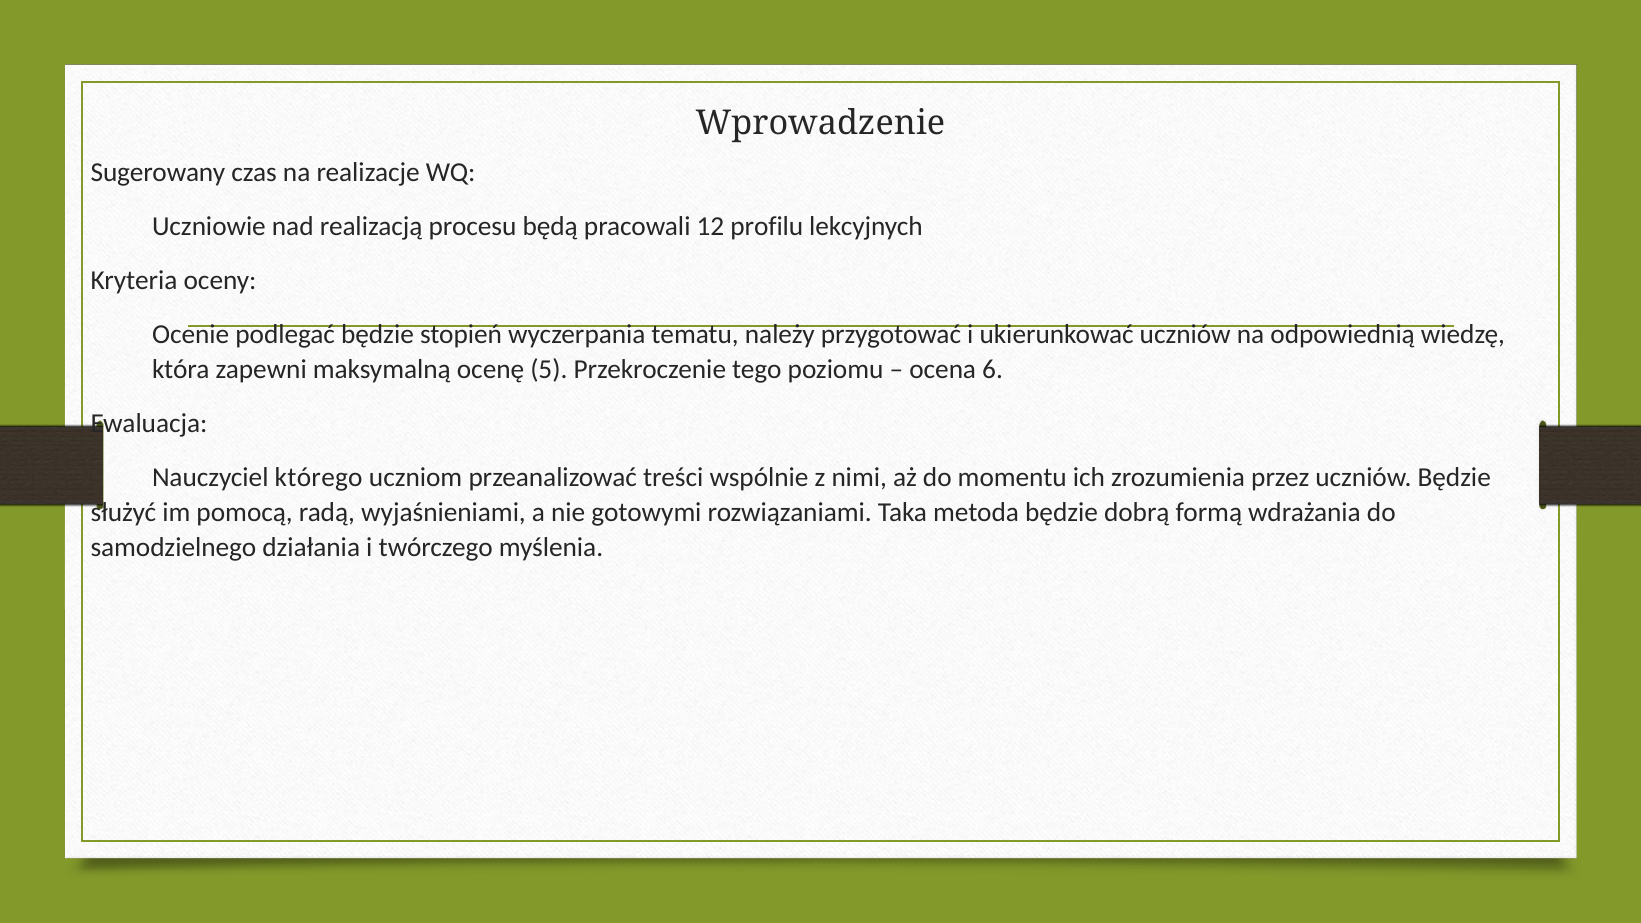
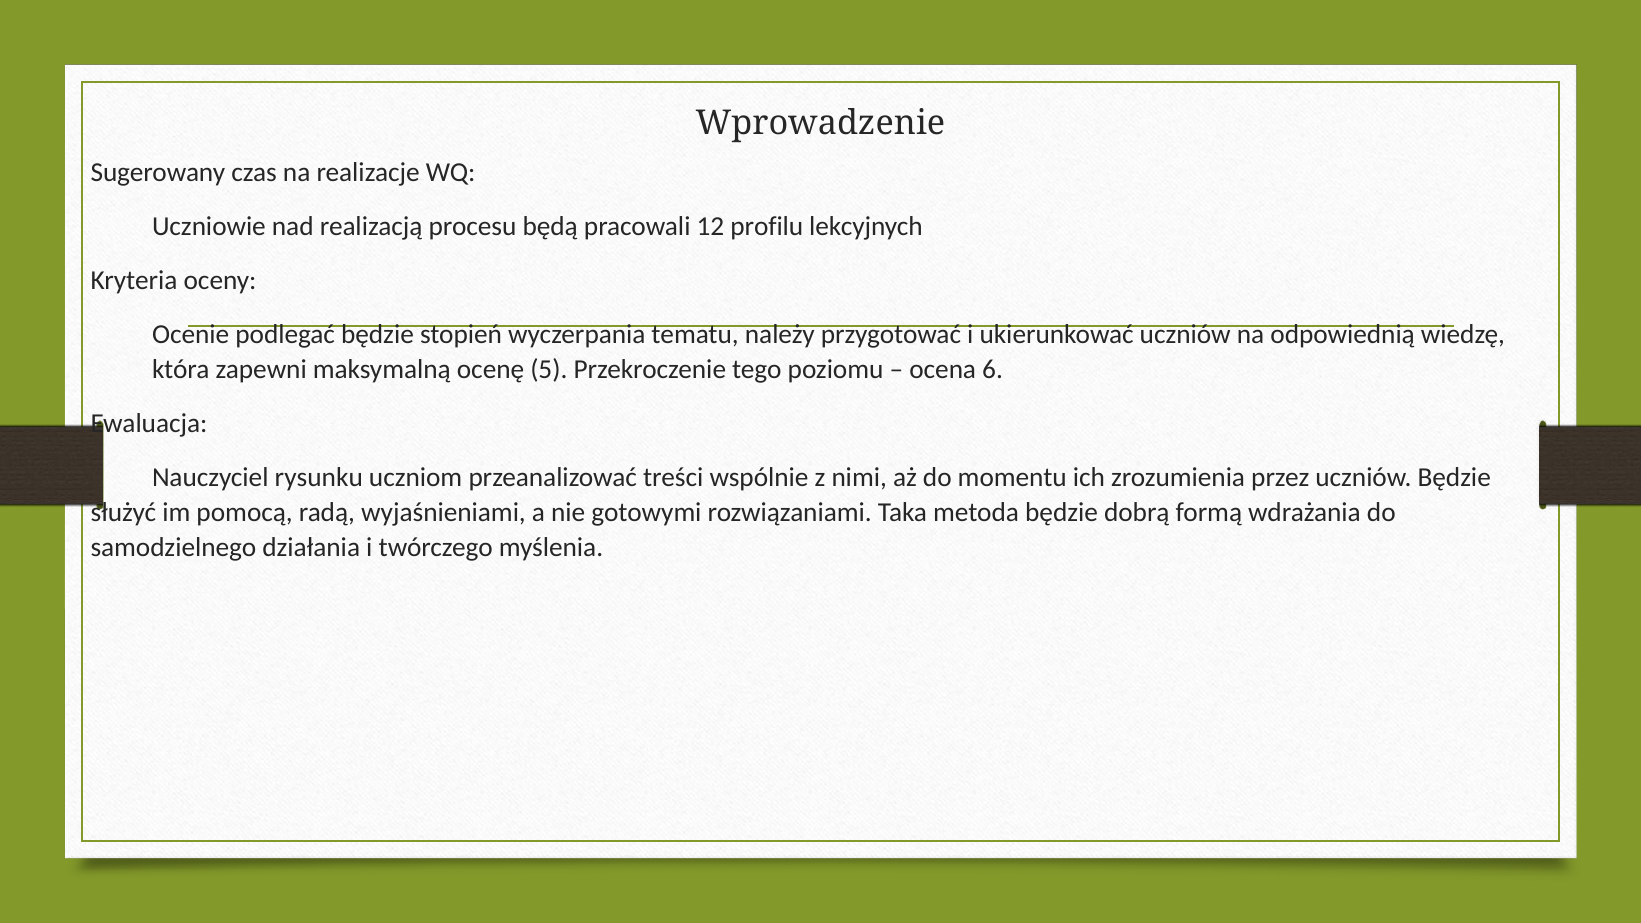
którego: którego -> rysunku
